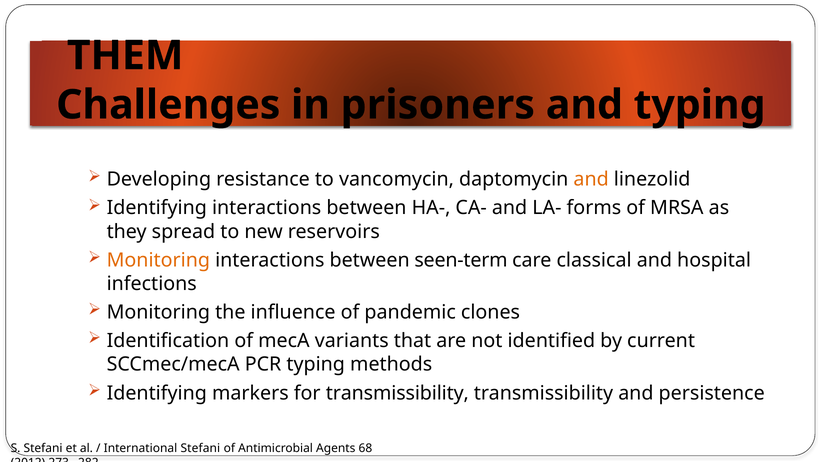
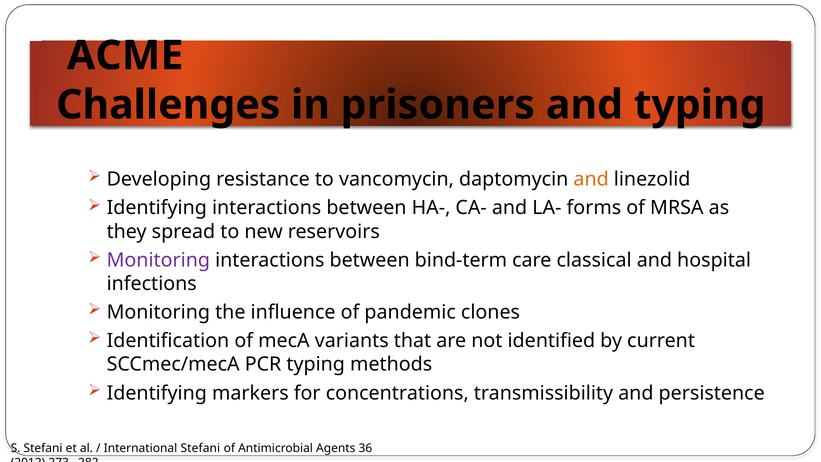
THEM: THEM -> ACME
Monitoring at (158, 260) colour: orange -> purple
seen-term: seen-term -> bind-term
for transmissibility: transmissibility -> concentrations
68: 68 -> 36
